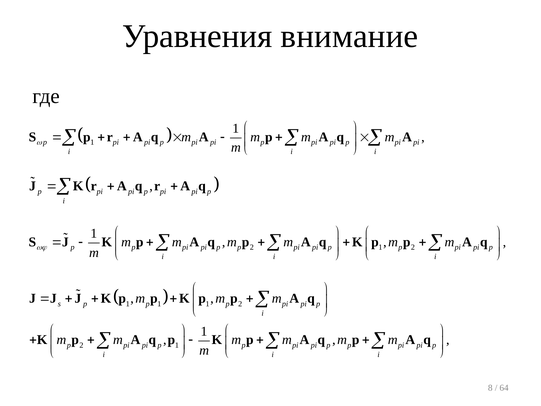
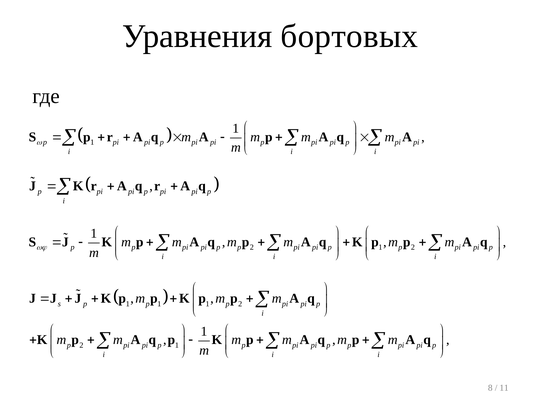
внимание: внимание -> бортовых
64: 64 -> 11
